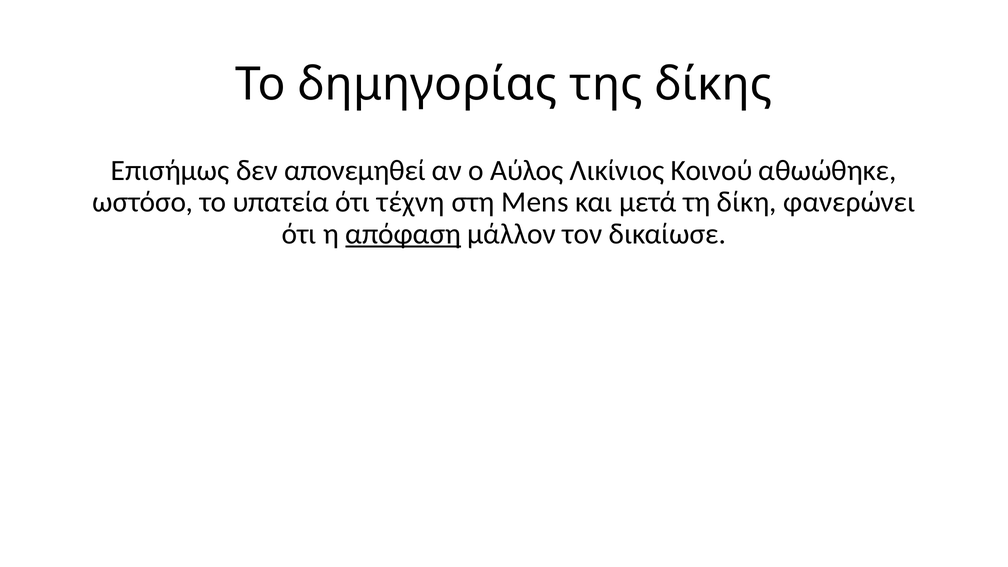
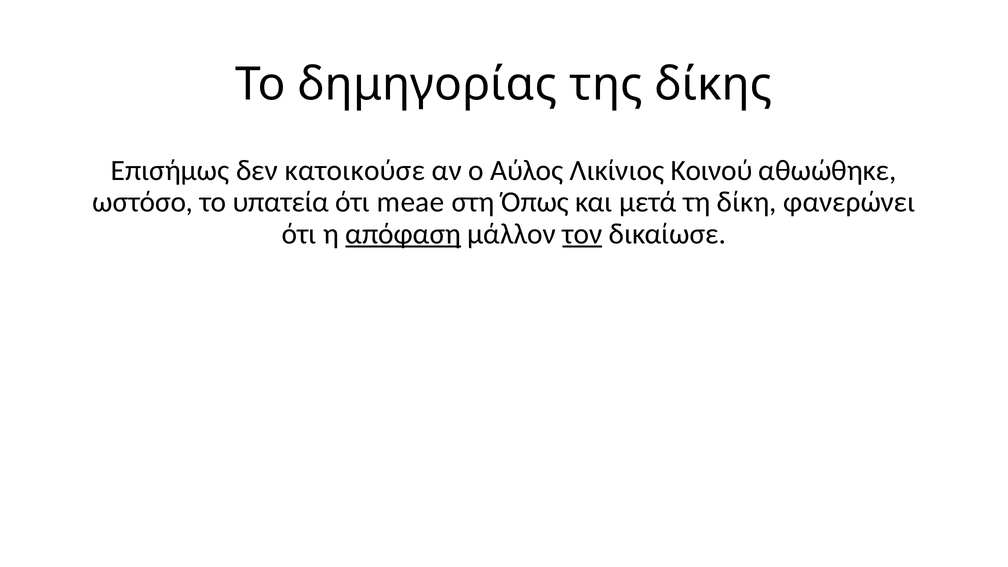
απονεμηθεί: απονεμηθεί -> κατοικούσε
τέχνη: τέχνη -> meae
Mens: Mens -> Όπως
τον underline: none -> present
